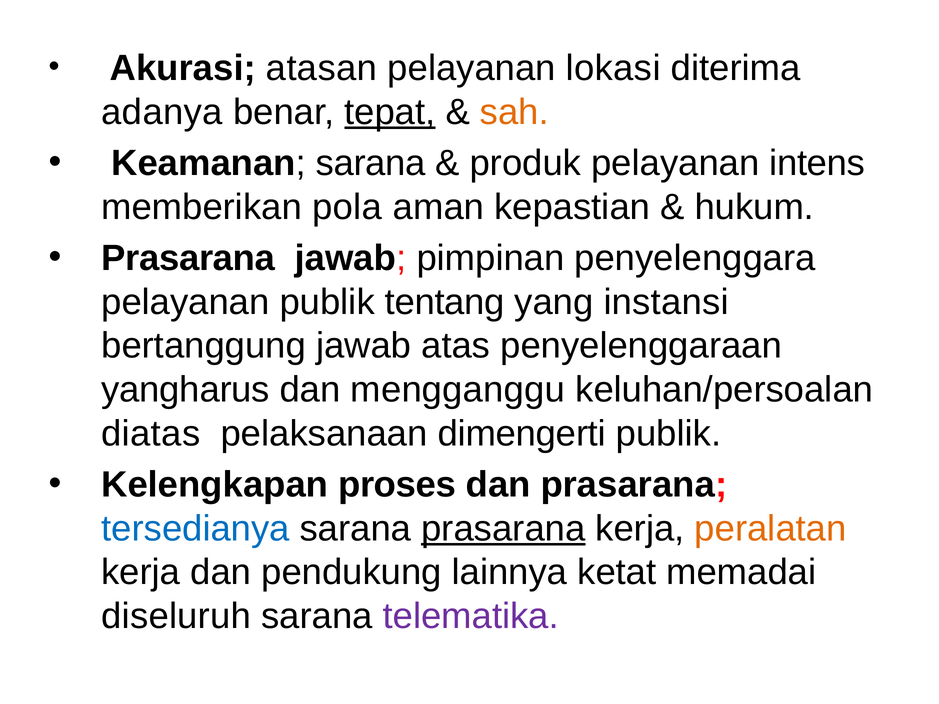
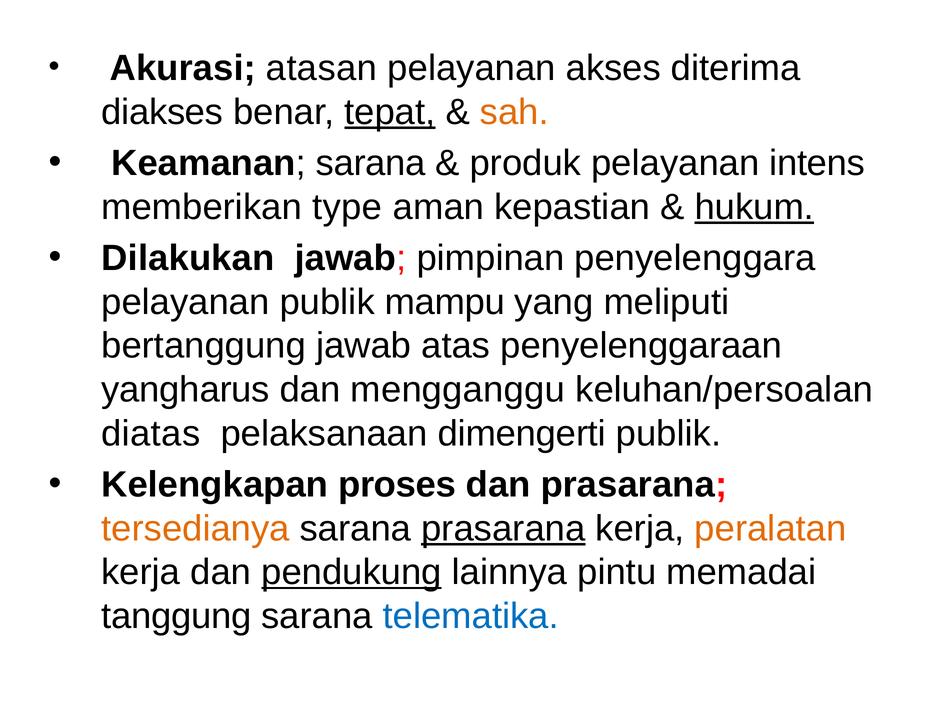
lokasi: lokasi -> akses
adanya: adanya -> diakses
pola: pola -> type
hukum underline: none -> present
Prasarana at (188, 258): Prasarana -> Dilakukan
tentang: tentang -> mampu
instansi: instansi -> meliputi
tersedianya colour: blue -> orange
pendukung underline: none -> present
ketat: ketat -> pintu
diseluruh: diseluruh -> tanggung
telematika colour: purple -> blue
